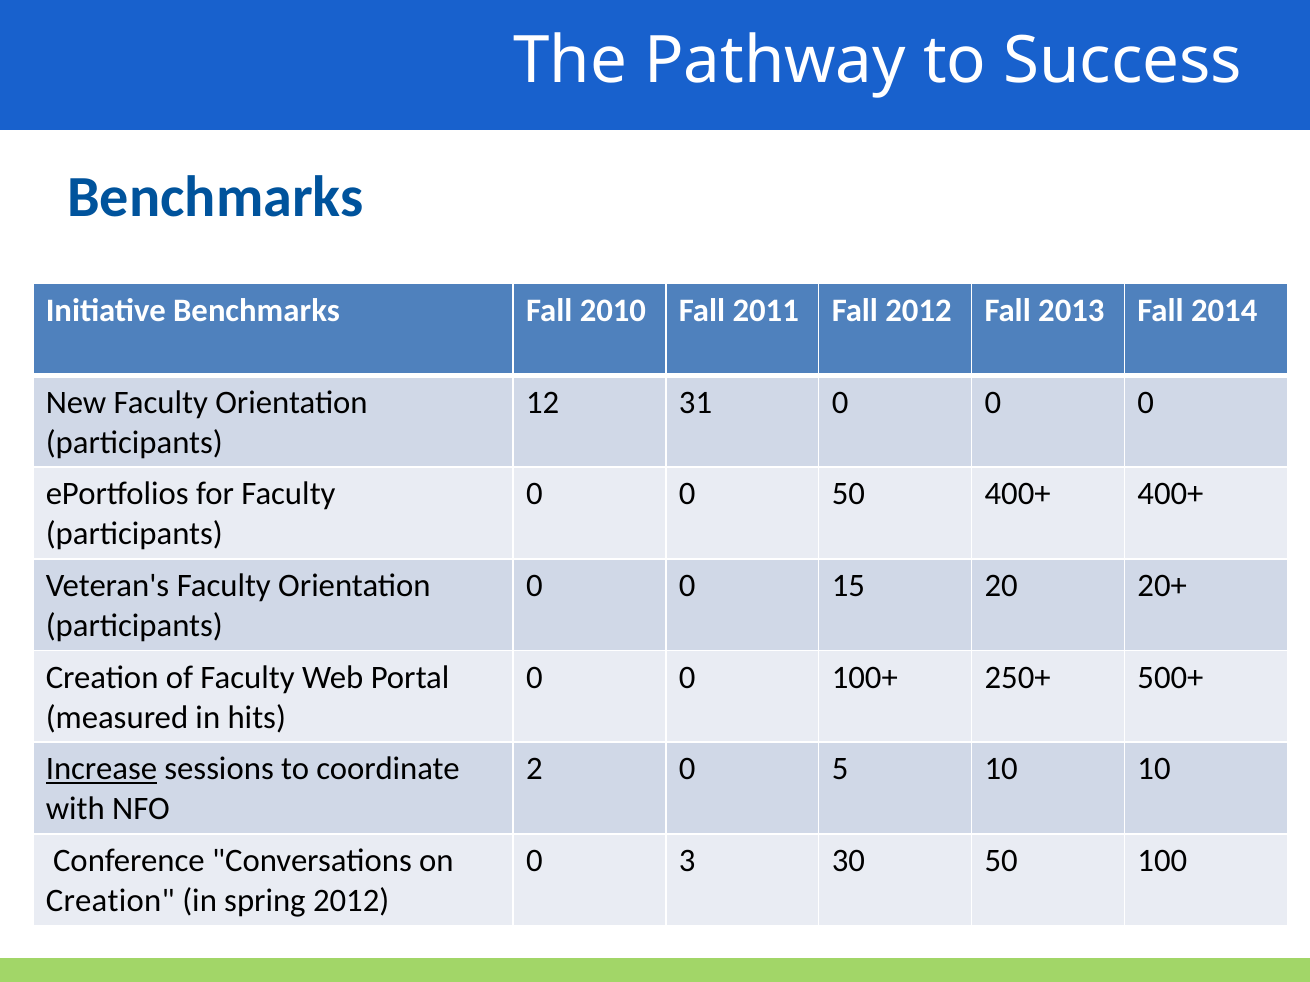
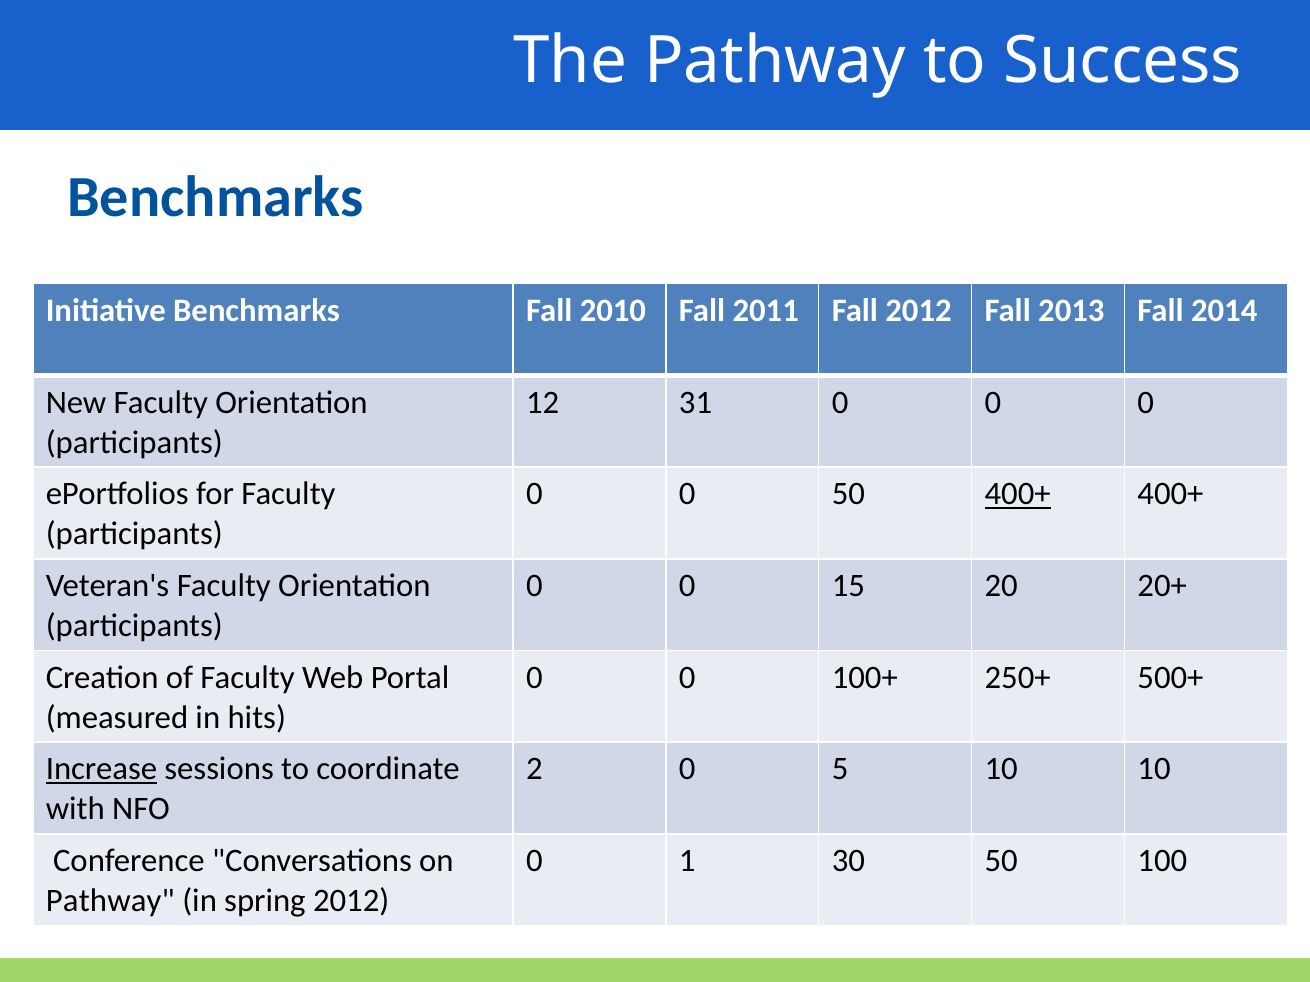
400+ at (1018, 494) underline: none -> present
3: 3 -> 1
Creation at (110, 901): Creation -> Pathway
